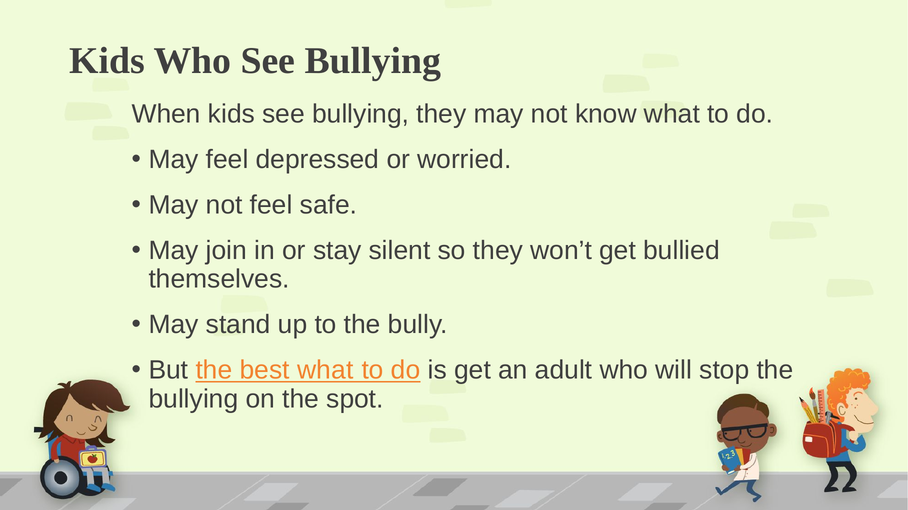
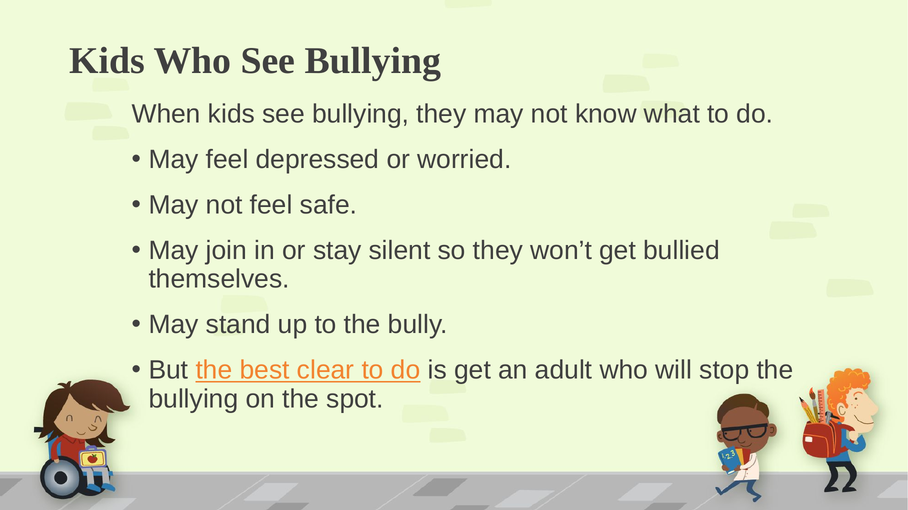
best what: what -> clear
